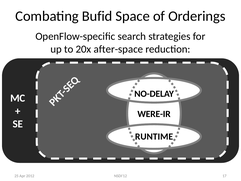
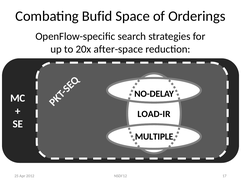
WERE-IR: WERE-IR -> LOAD-IR
RUNTIME: RUNTIME -> MULTIPLE
